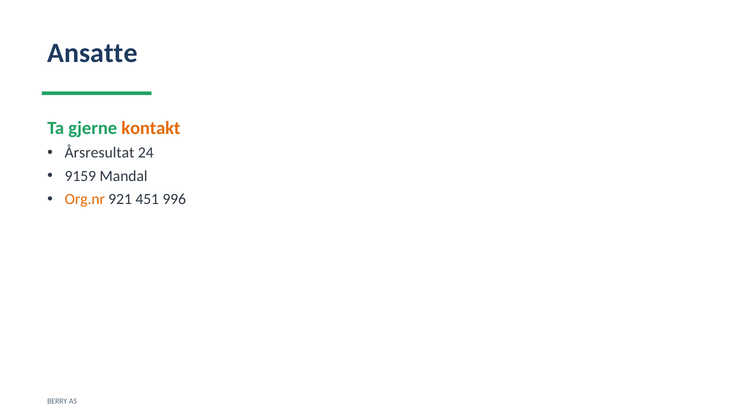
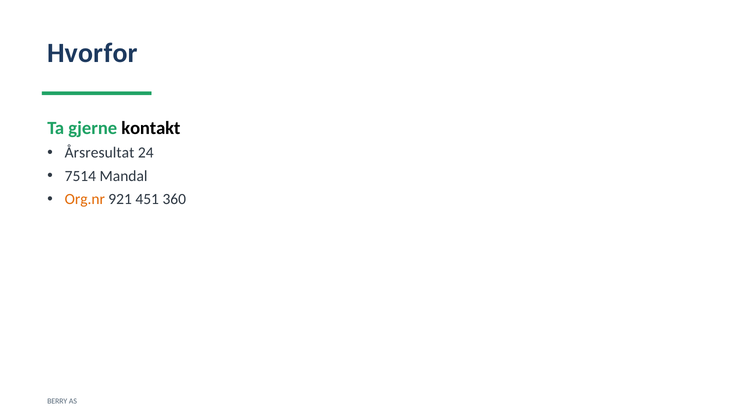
Ansatte: Ansatte -> Hvorfor
kontakt colour: orange -> black
9159: 9159 -> 7514
996: 996 -> 360
